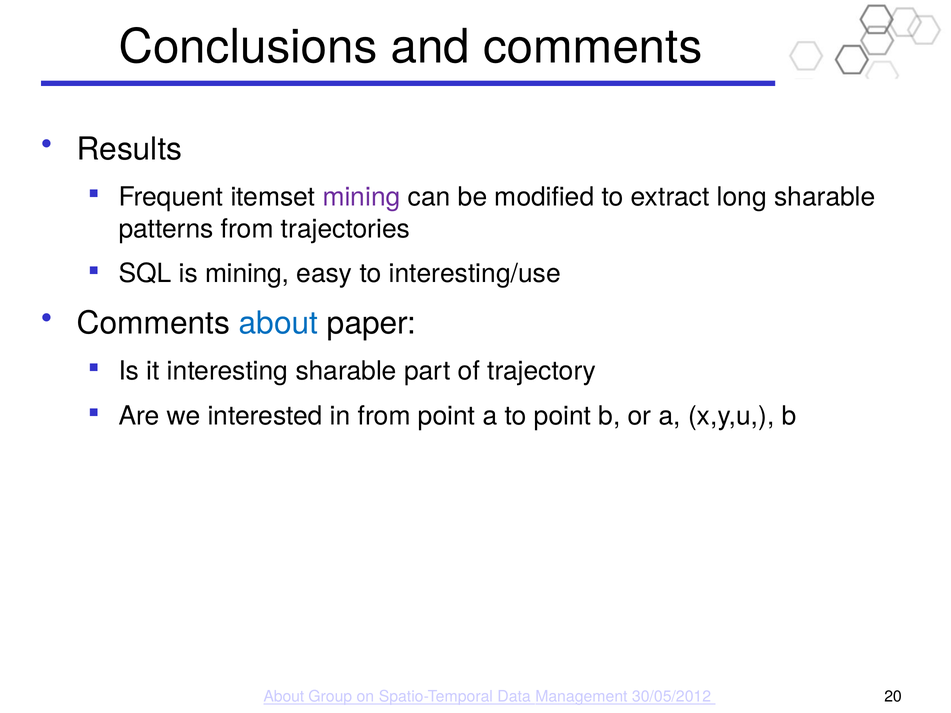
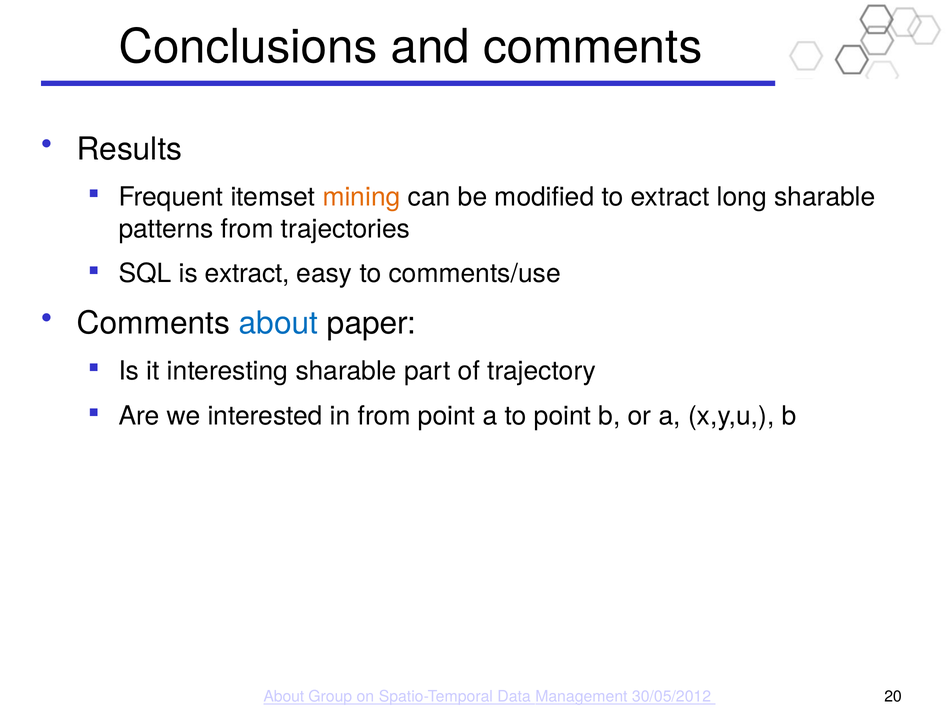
mining at (362, 197) colour: purple -> orange
is mining: mining -> extract
interesting/use: interesting/use -> comments/use
